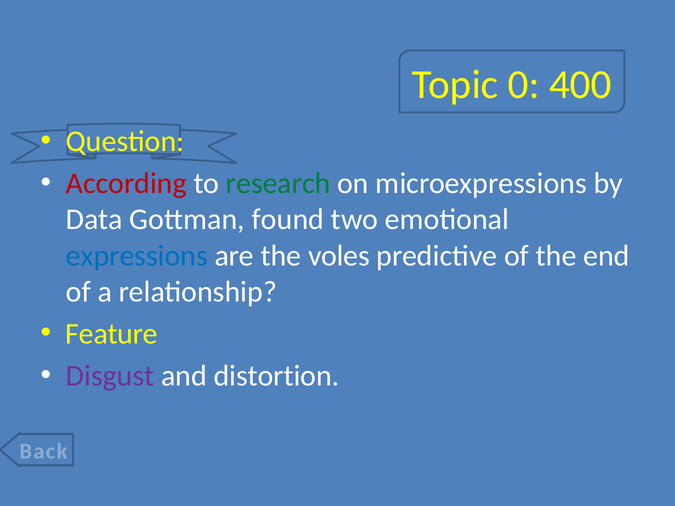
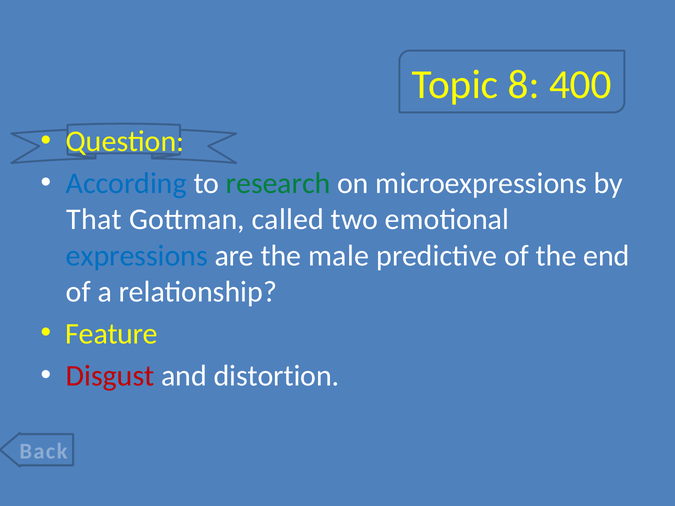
0: 0 -> 8
According colour: red -> blue
Data: Data -> That
found: found -> called
voles: voles -> male
Disgust colour: purple -> red
